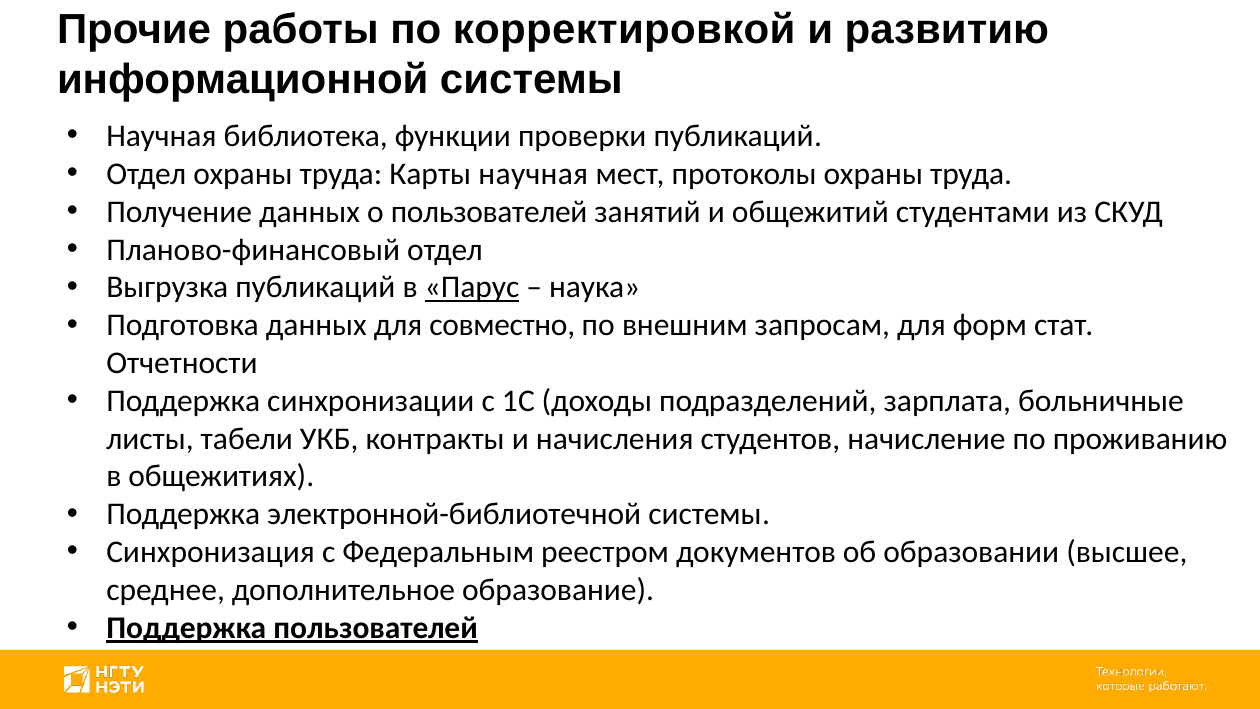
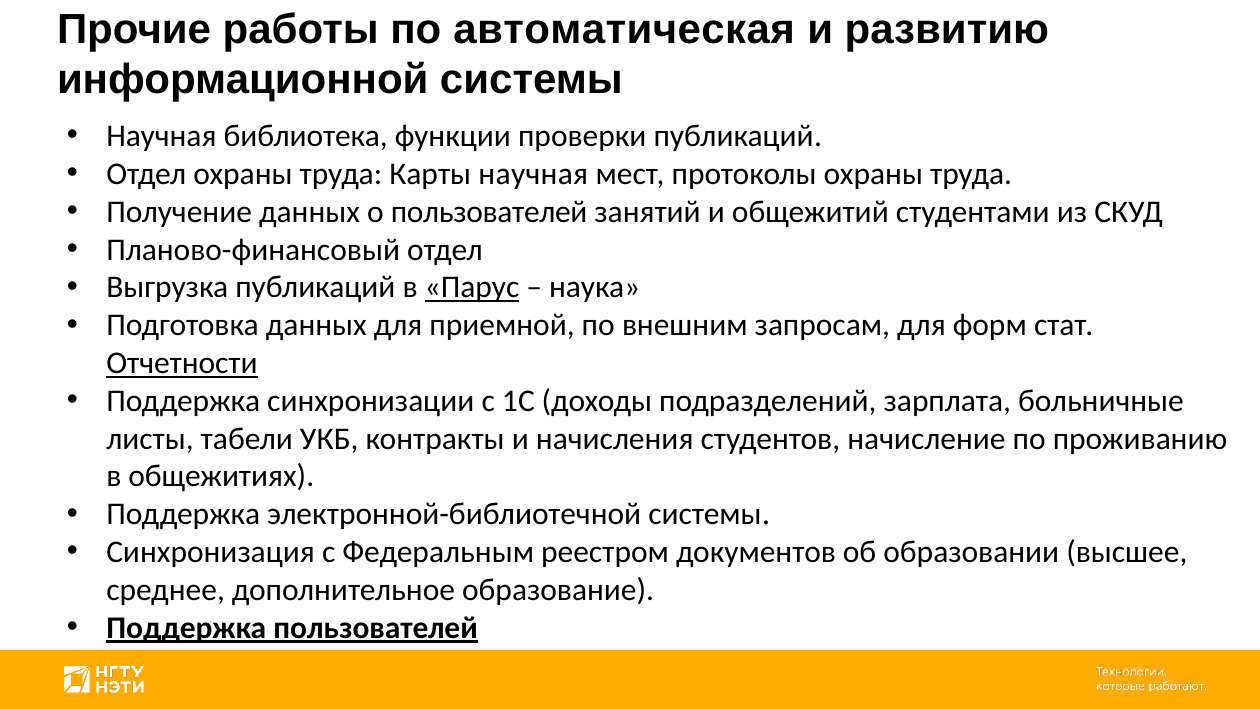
корректировкой: корректировкой -> автоматическая
совместно: совместно -> приемной
Отчетности underline: none -> present
